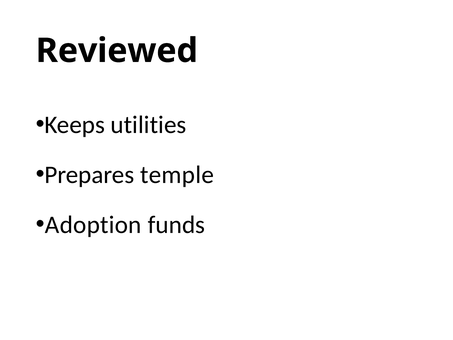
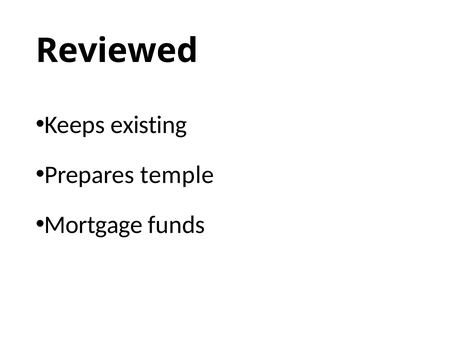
utilities: utilities -> existing
Adoption: Adoption -> Mortgage
